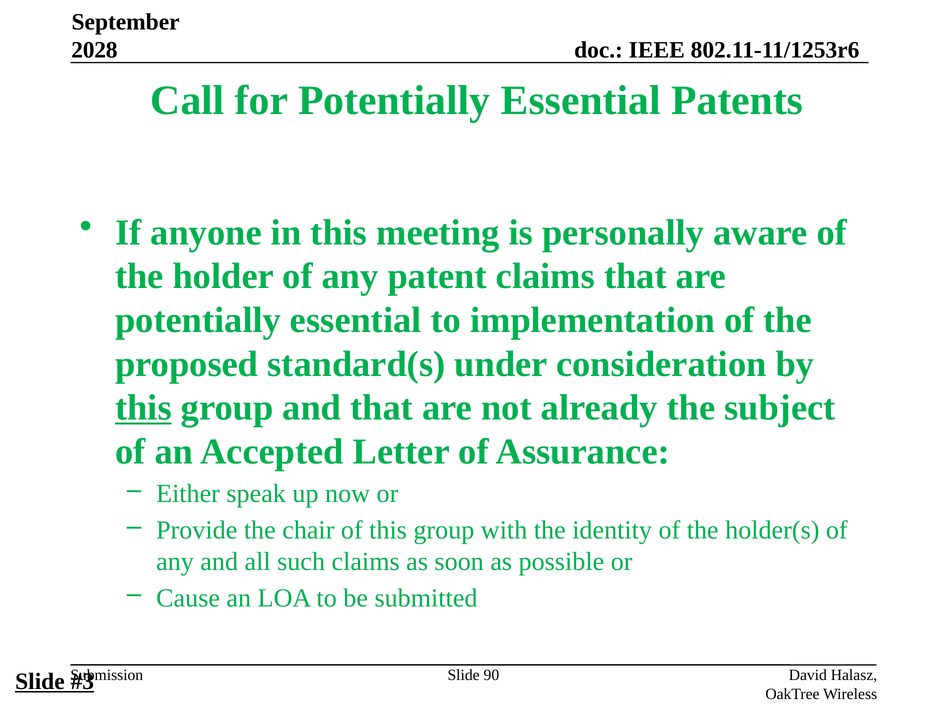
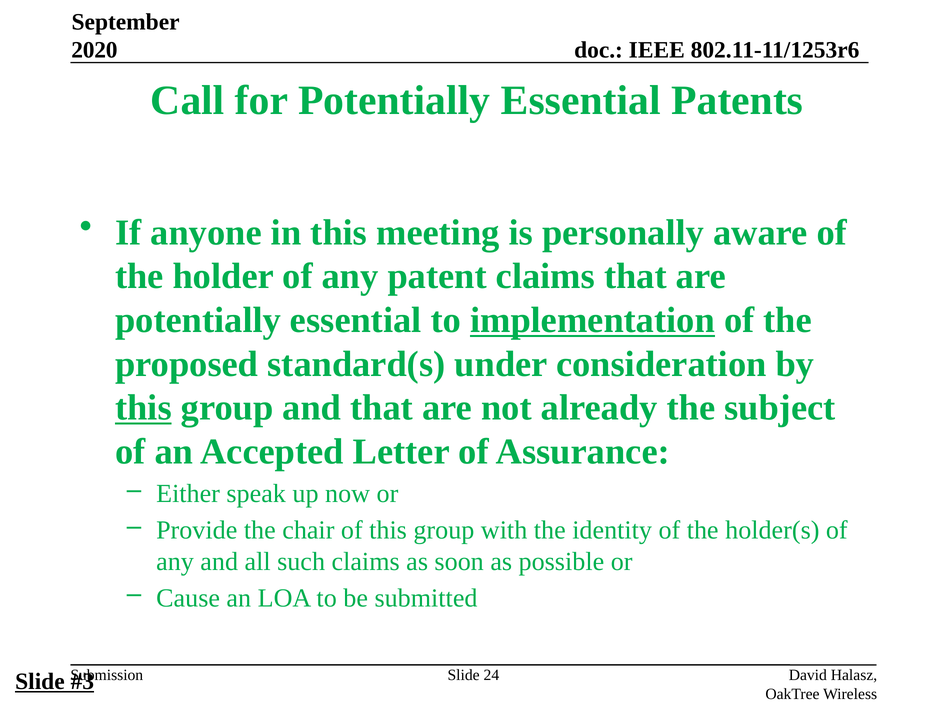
2028: 2028 -> 2020
implementation underline: none -> present
90: 90 -> 24
